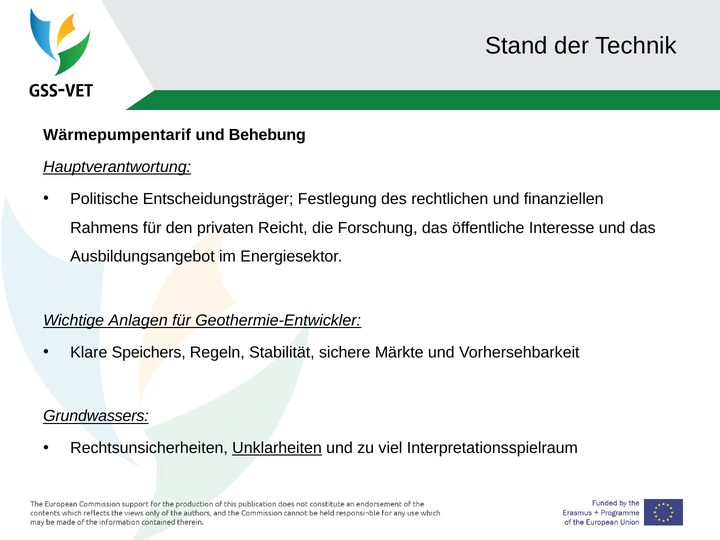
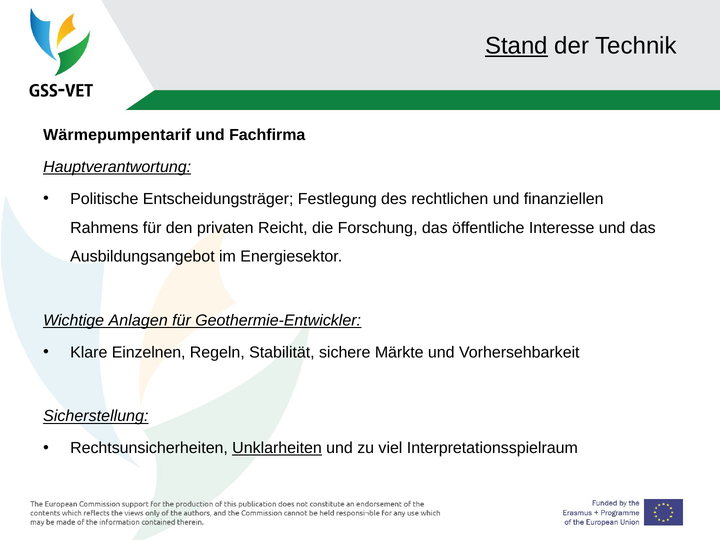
Stand underline: none -> present
Behebung: Behebung -> Fachfirma
Speichers: Speichers -> Einzelnen
Grundwassers: Grundwassers -> Sicherstellung
